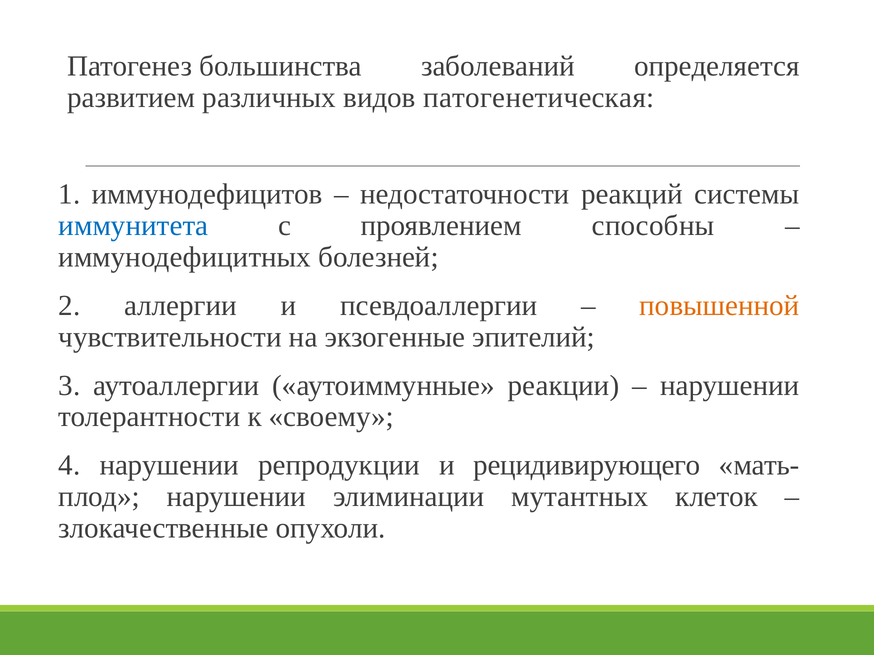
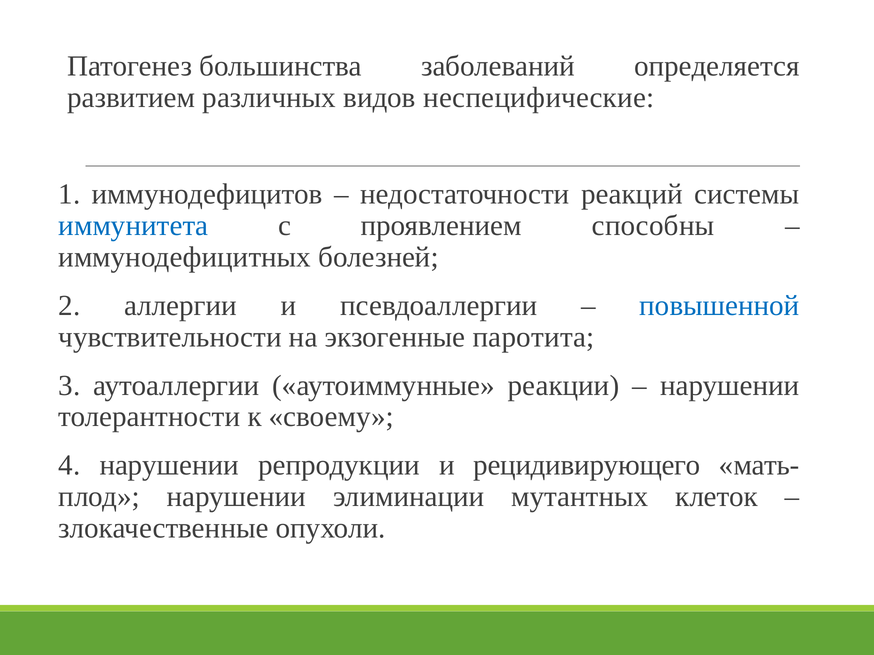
патогенетическая: патогенетическая -> неспецифические
повышенной colour: orange -> blue
эпителий: эпителий -> паротита
